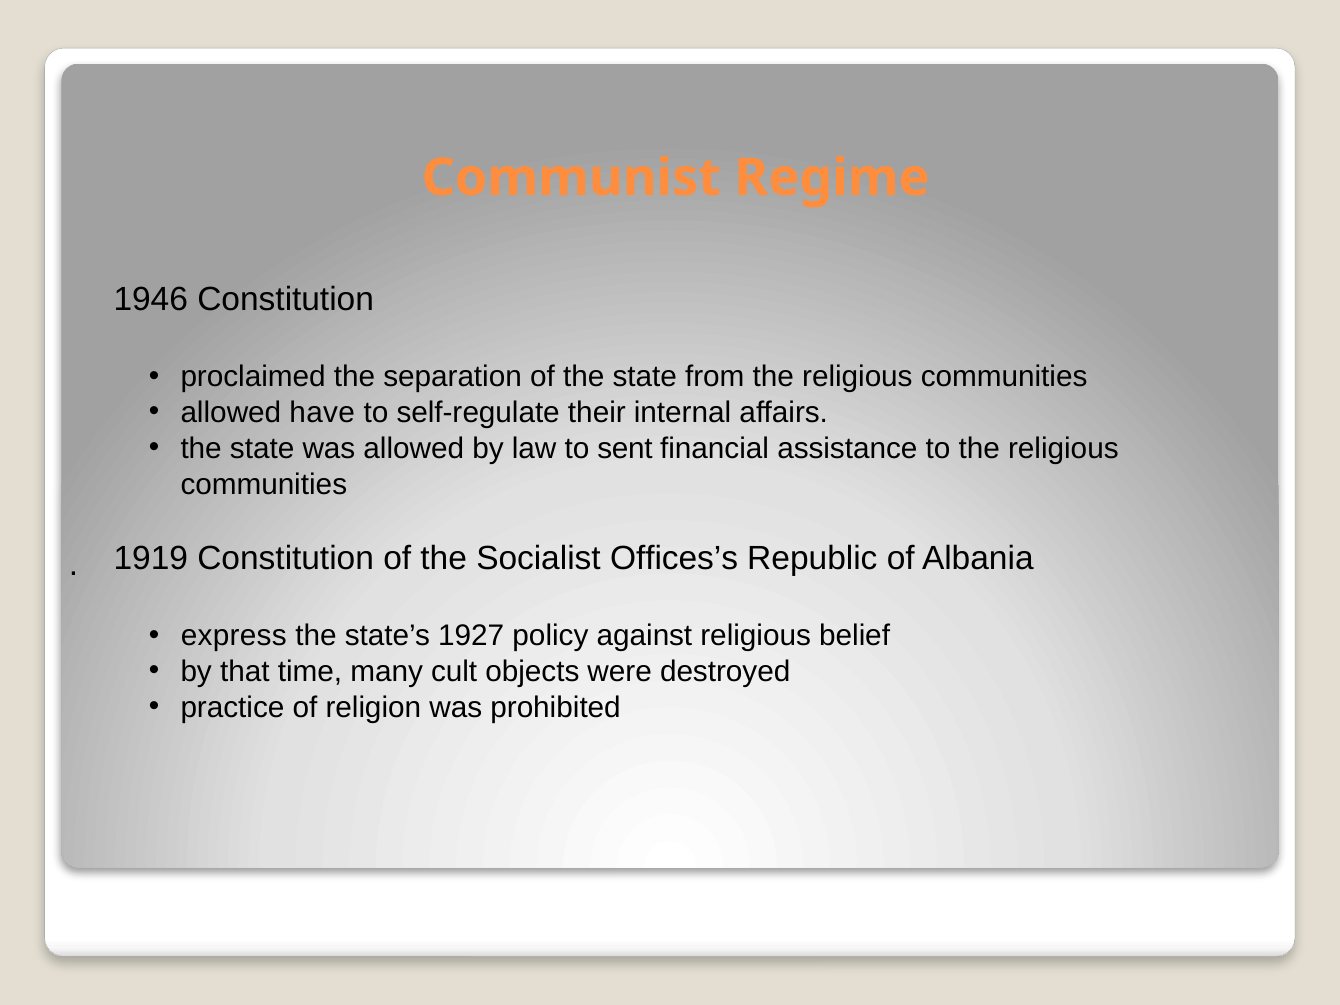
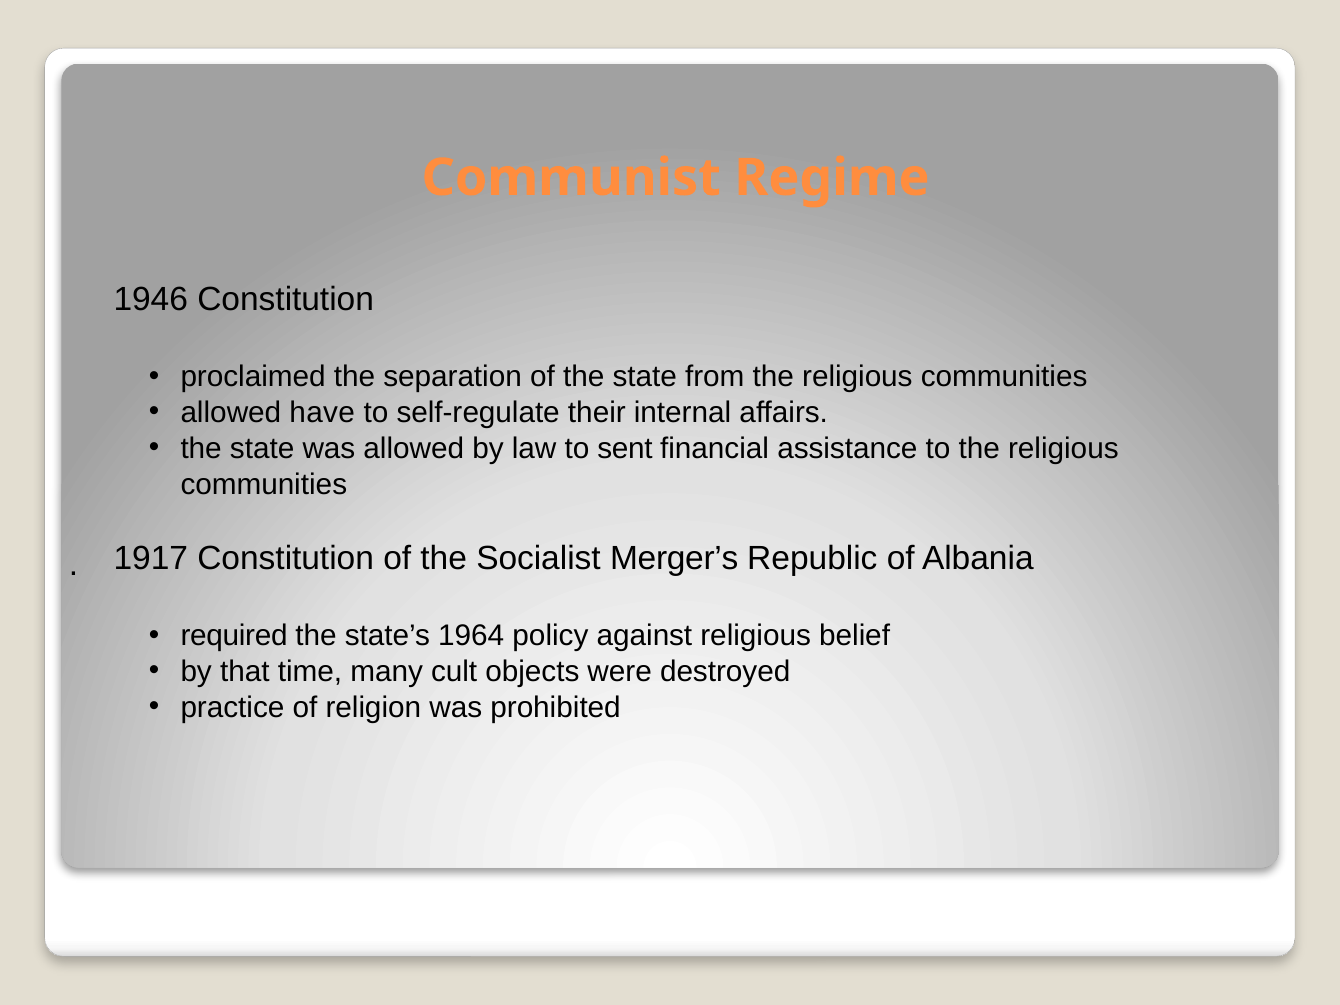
1919: 1919 -> 1917
Offices’s: Offices’s -> Merger’s
express: express -> required
1927: 1927 -> 1964
